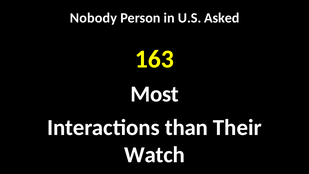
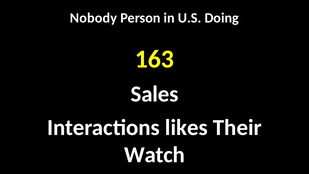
Asked: Asked -> Doing
Most: Most -> Sales
than: than -> likes
